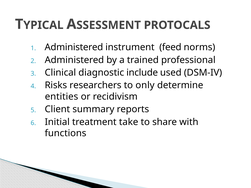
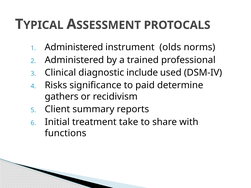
feed: feed -> olds
researchers: researchers -> significance
only: only -> paid
entities: entities -> gathers
